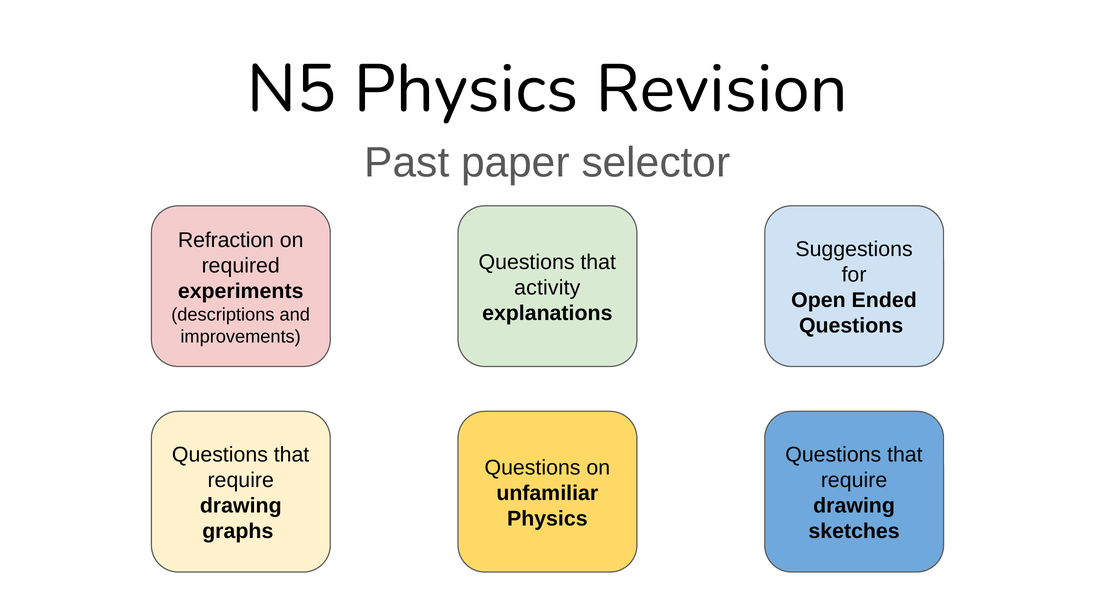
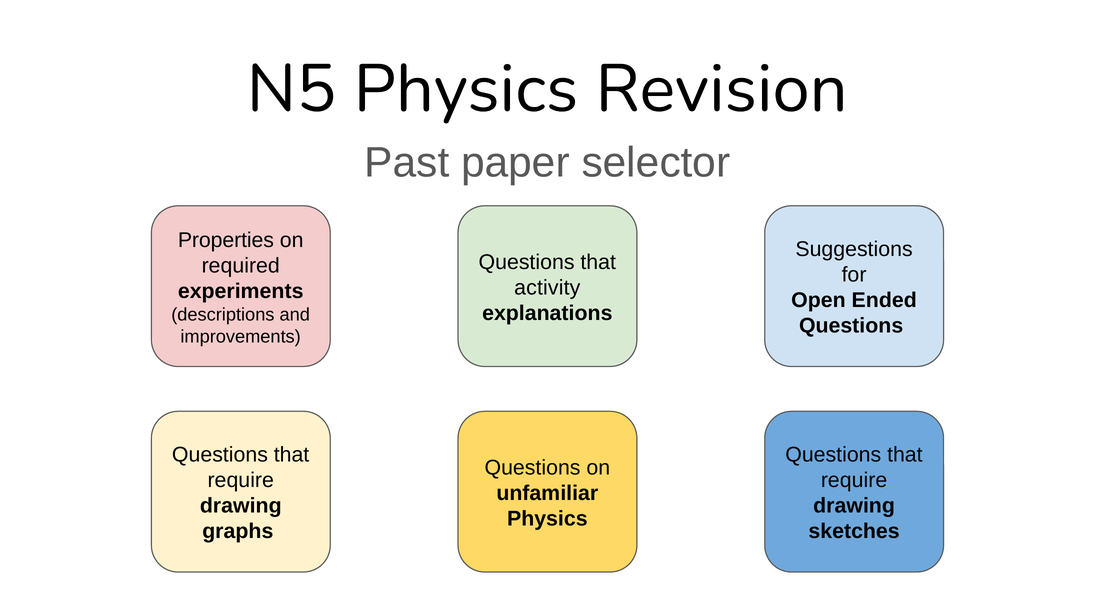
Refraction: Refraction -> Properties
